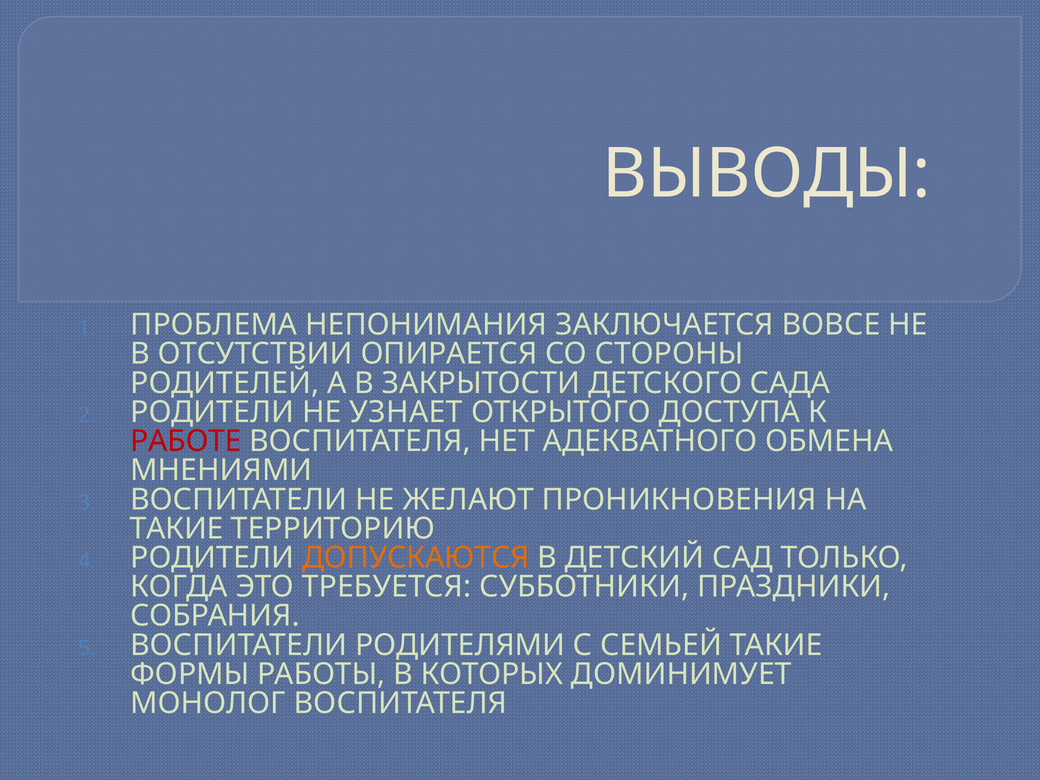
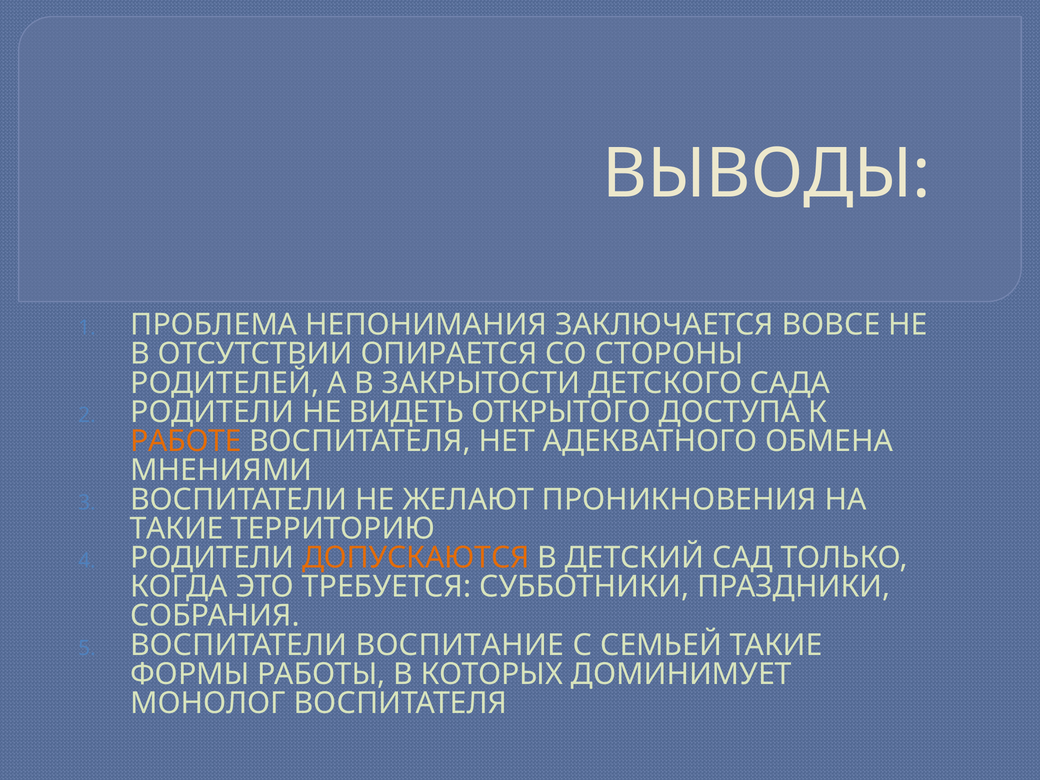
УЗНАЕТ: УЗНАЕТ -> ВИДЕТЬ
РАБОТЕ colour: red -> orange
РОДИТЕЛЯМИ: РОДИТЕЛЯМИ -> ВОСПИТАНИЕ
